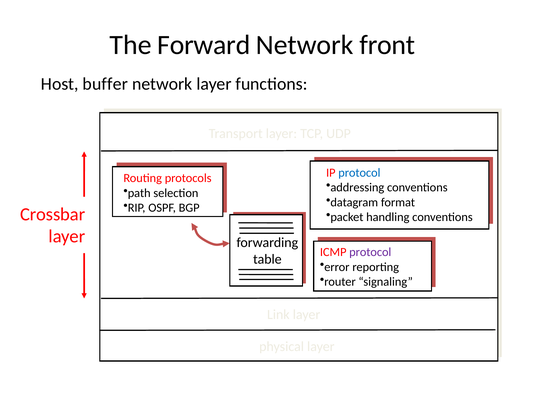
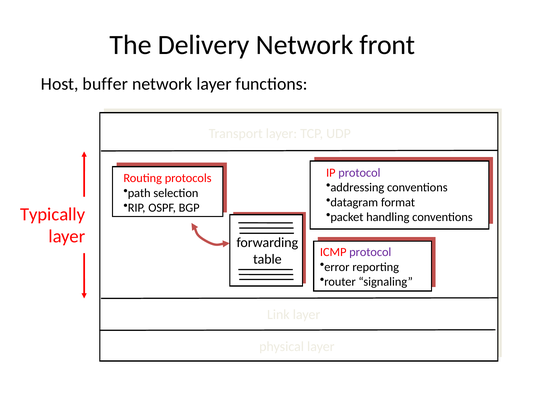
Forward: Forward -> Delivery
protocol at (359, 172) colour: blue -> purple
Crossbar: Crossbar -> Typically
